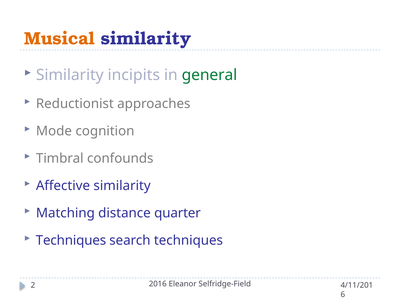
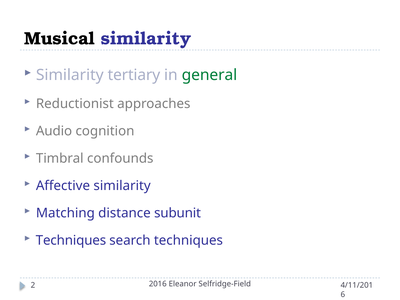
Musical colour: orange -> black
incipits: incipits -> tertiary
Mode: Mode -> Audio
quarter: quarter -> subunit
